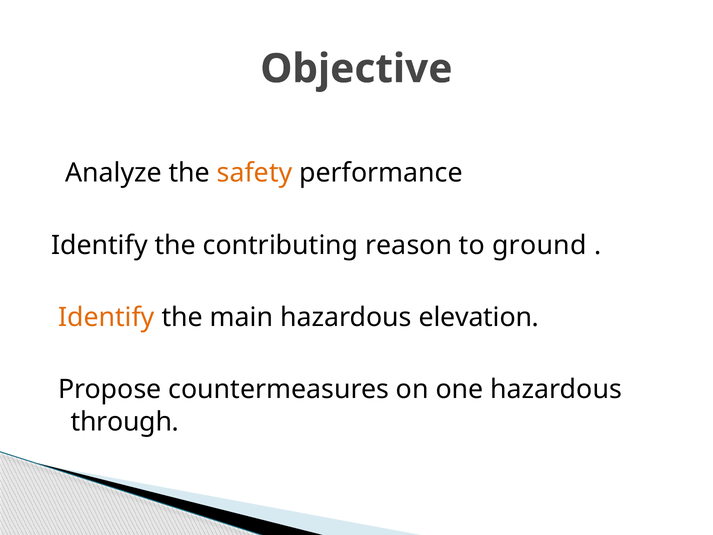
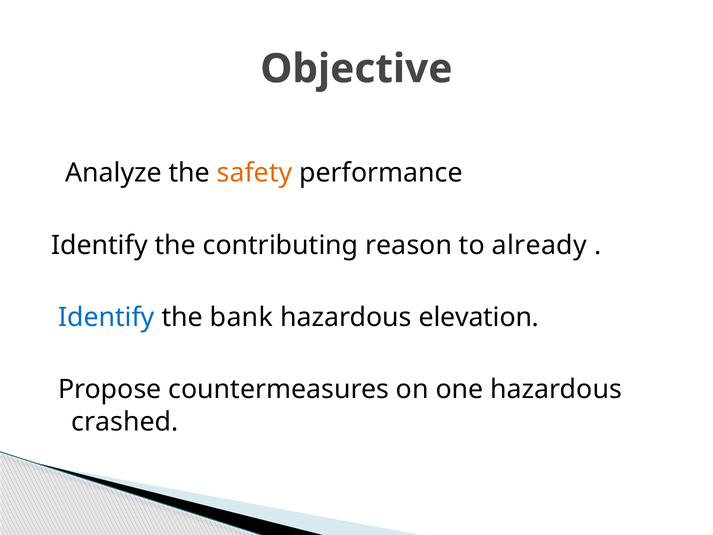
ground: ground -> already
Identify at (106, 317) colour: orange -> blue
main: main -> bank
through: through -> crashed
